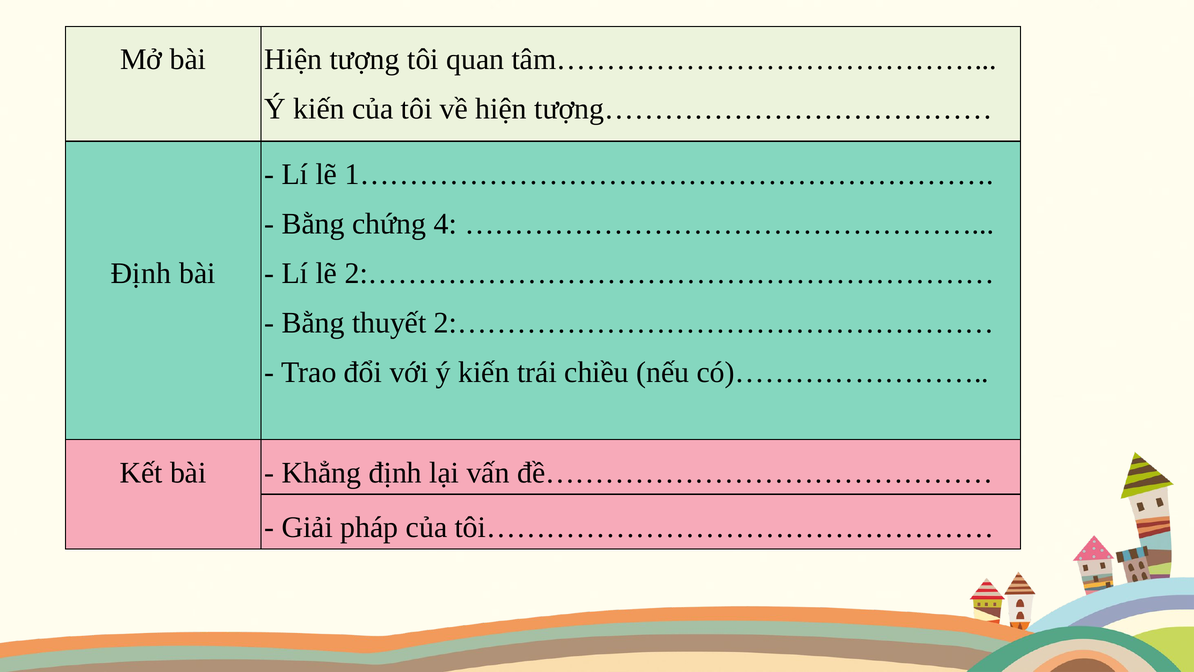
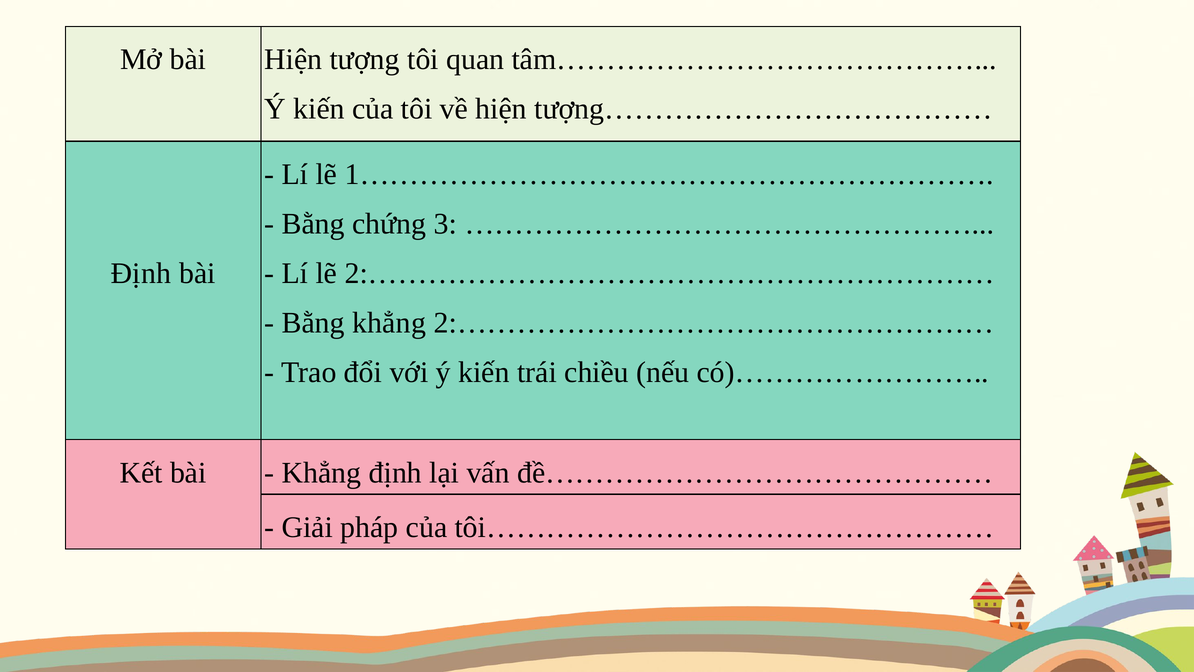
4: 4 -> 3
Bằng thuyết: thuyết -> khẳng
